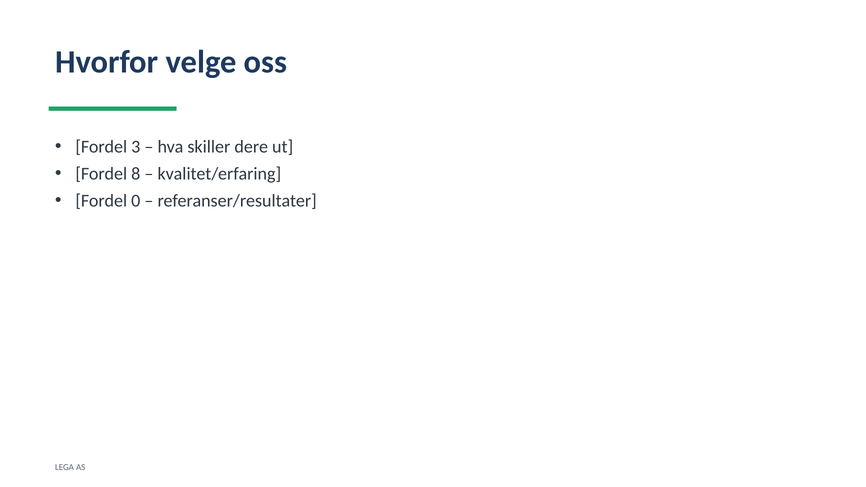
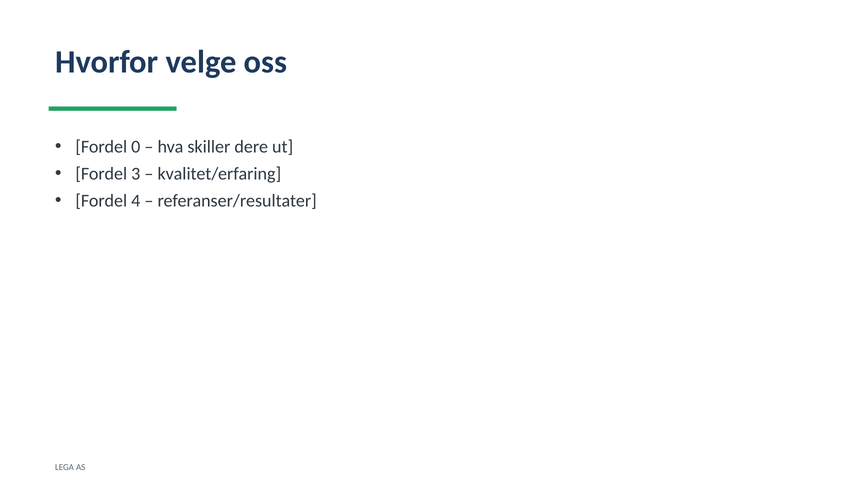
3: 3 -> 0
8: 8 -> 3
0: 0 -> 4
